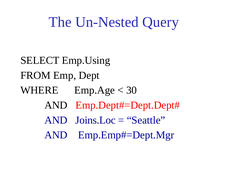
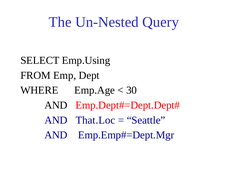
Joins.Loc: Joins.Loc -> That.Loc
